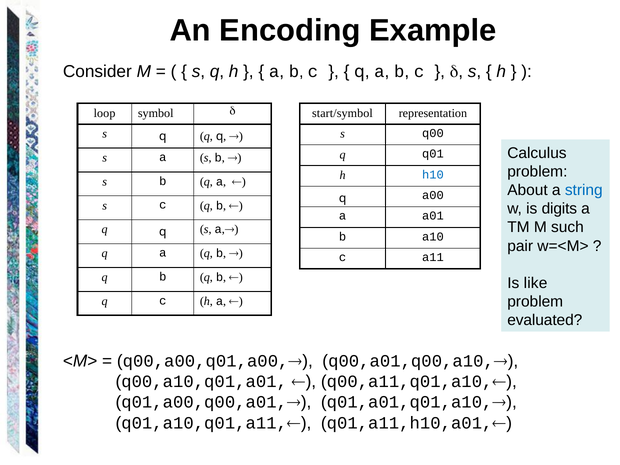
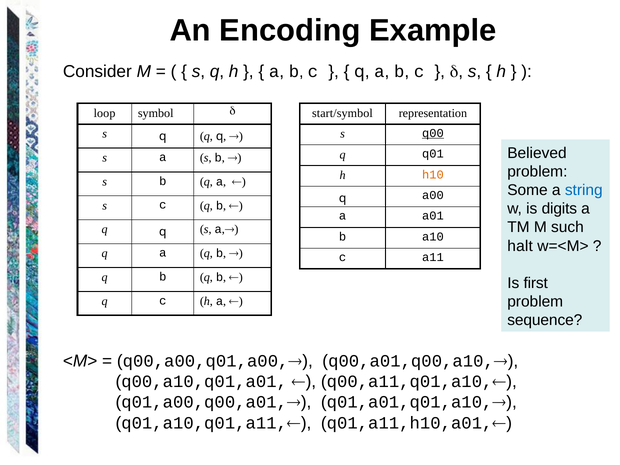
q00 underline: none -> present
Calculus: Calculus -> Believed
h10 colour: blue -> orange
About: About -> Some
pair: pair -> halt
like: like -> first
evaluated: evaluated -> sequence
